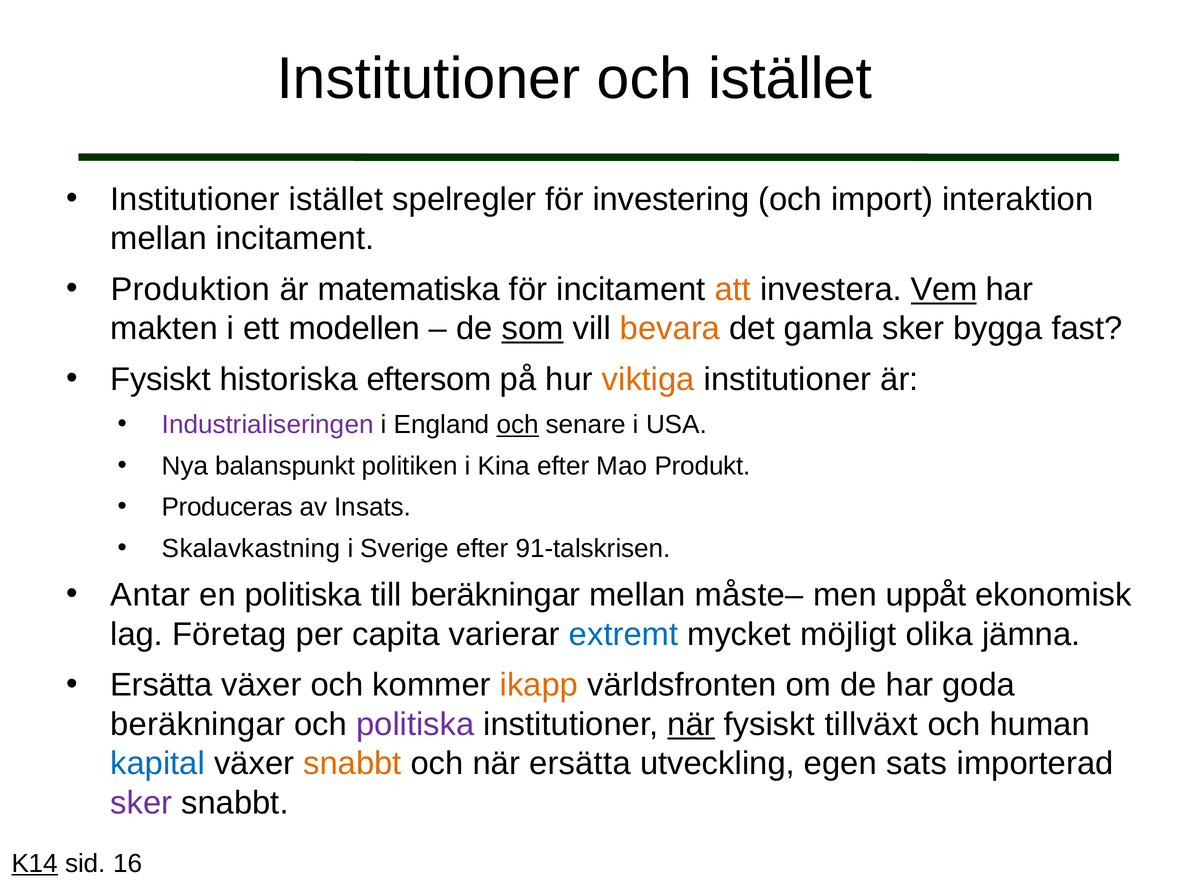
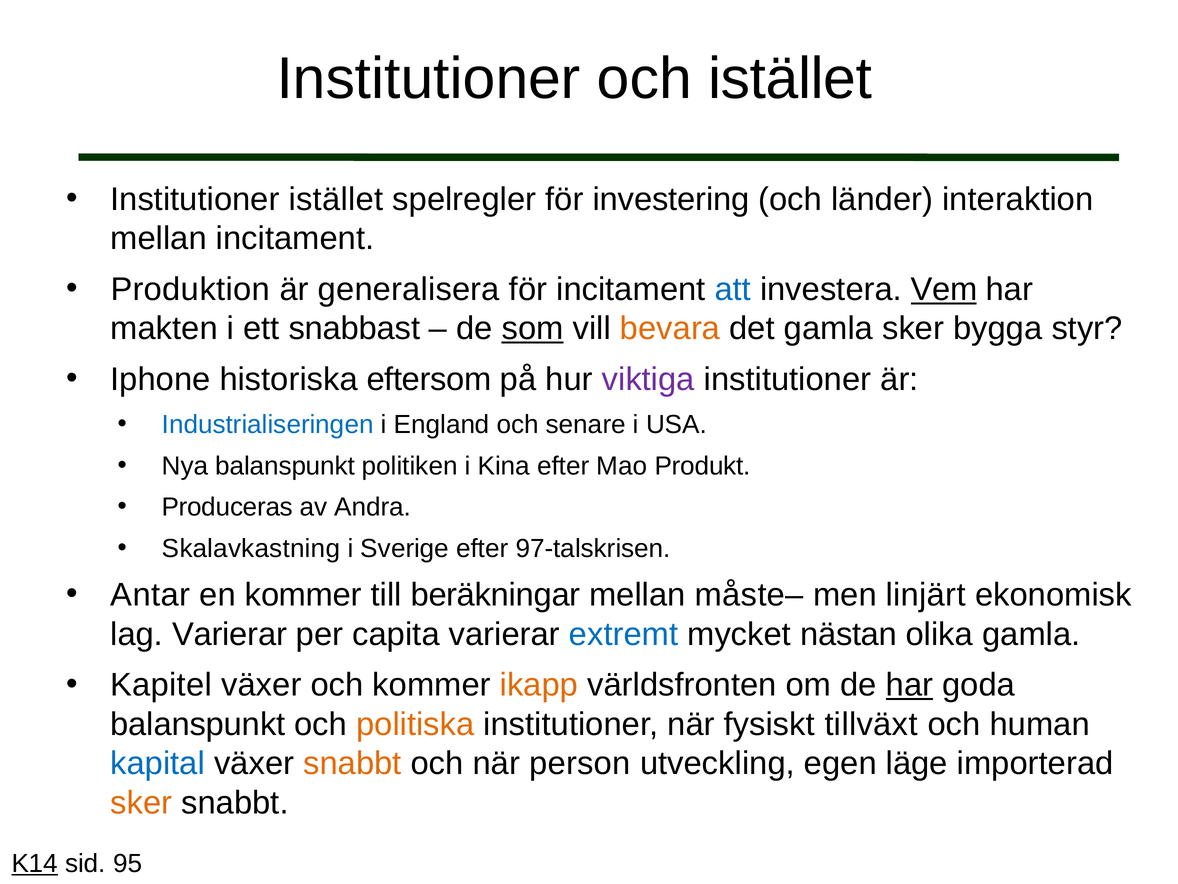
import: import -> länder
matematiska: matematiska -> generalisera
att colour: orange -> blue
modellen: modellen -> snabbast
fast: fast -> styr
Fysiskt at (161, 379): Fysiskt -> Iphone
viktiga colour: orange -> purple
Industrialiseringen colour: purple -> blue
och at (518, 425) underline: present -> none
Insats: Insats -> Andra
91-talskrisen: 91-talskrisen -> 97-talskrisen
en politiska: politiska -> kommer
uppåt: uppåt -> linjärt
lag Företag: Företag -> Varierar
möjligt: möjligt -> nästan
olika jämna: jämna -> gamla
Ersätta at (161, 685): Ersätta -> Kapitel
har at (909, 685) underline: none -> present
beräkningar at (198, 724): beräkningar -> balanspunkt
politiska at (415, 724) colour: purple -> orange
när at (691, 724) underline: present -> none
när ersätta: ersätta -> person
sats: sats -> läge
sker at (141, 803) colour: purple -> orange
16: 16 -> 95
